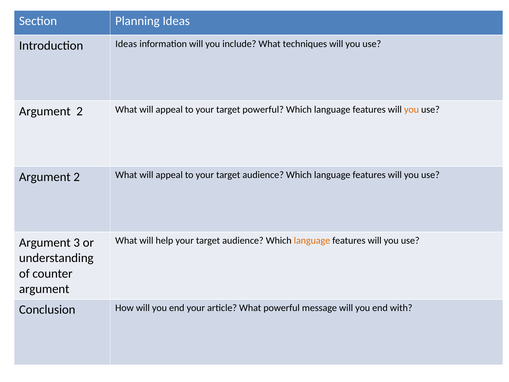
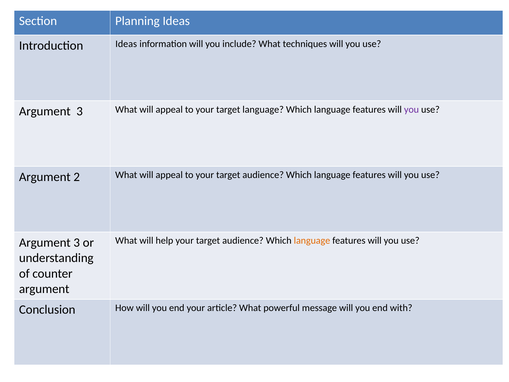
2 at (80, 111): 2 -> 3
target powerful: powerful -> language
you at (411, 109) colour: orange -> purple
